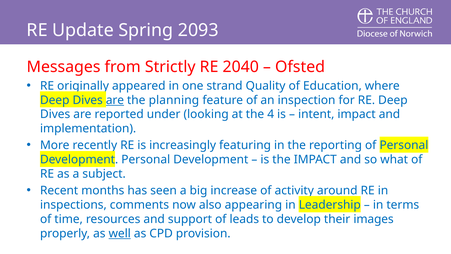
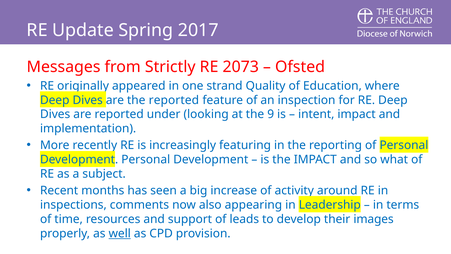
2093: 2093 -> 2017
2040: 2040 -> 2073
are at (115, 100) underline: present -> none
the planning: planning -> reported
4: 4 -> 9
